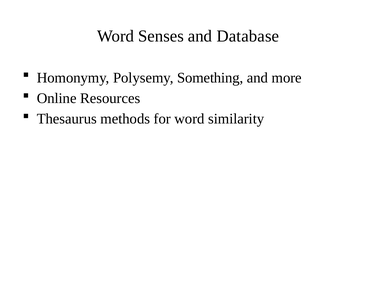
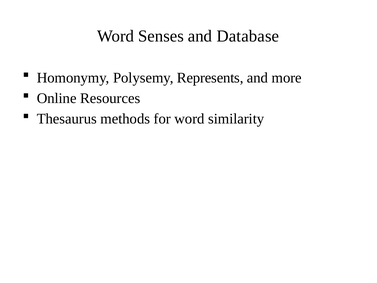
Something: Something -> Represents
